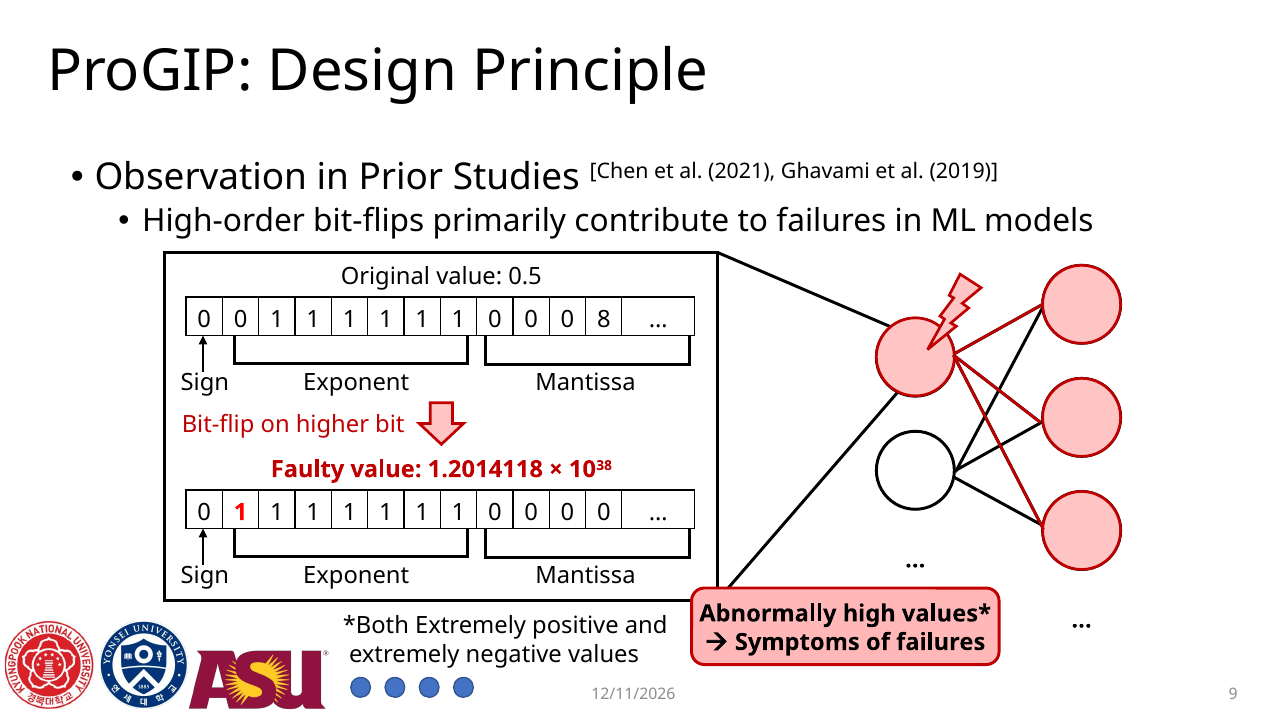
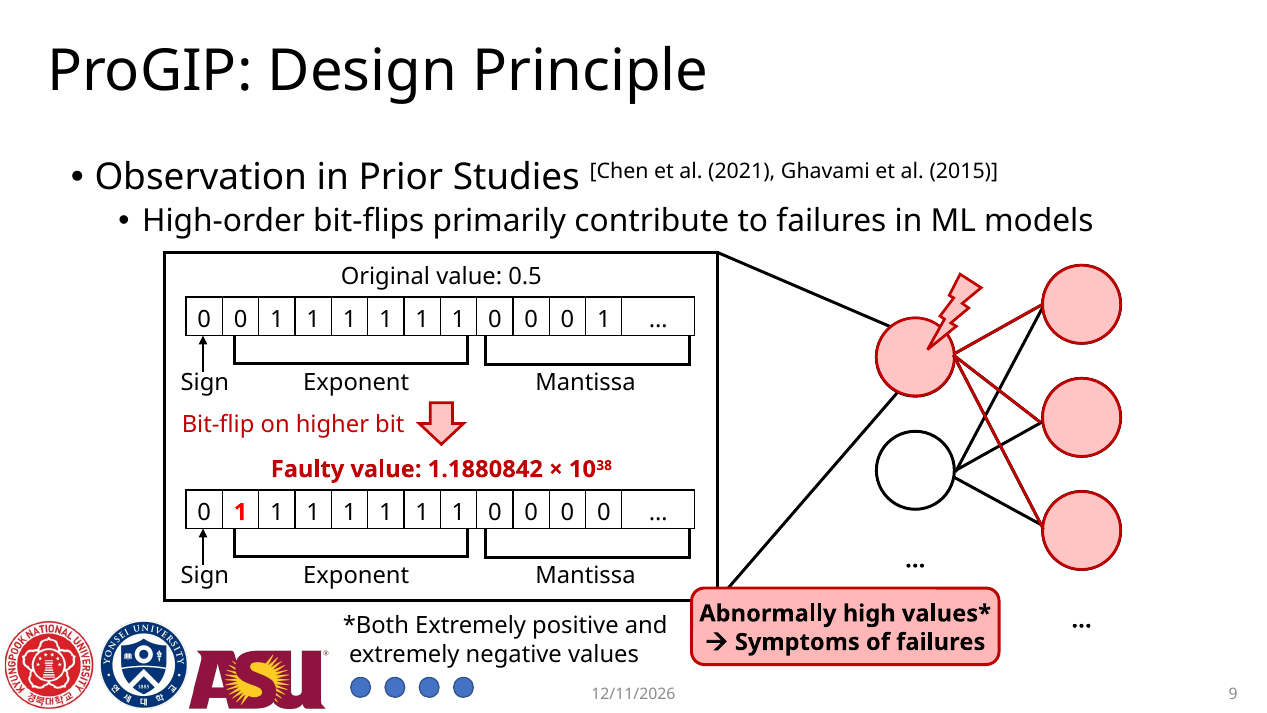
2019: 2019 -> 2015
0 0 0 8: 8 -> 1
1.2014118: 1.2014118 -> 1.1880842
